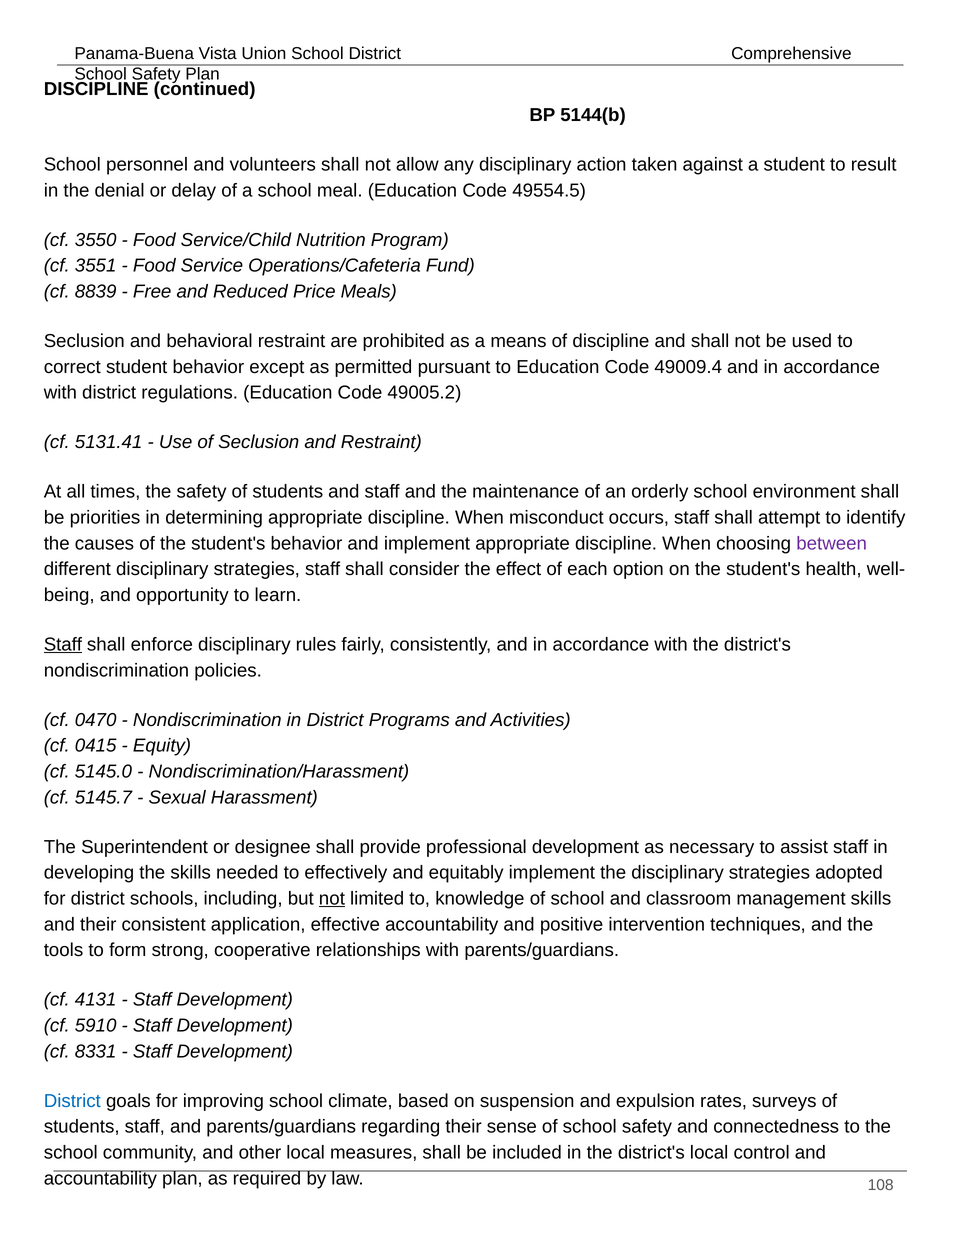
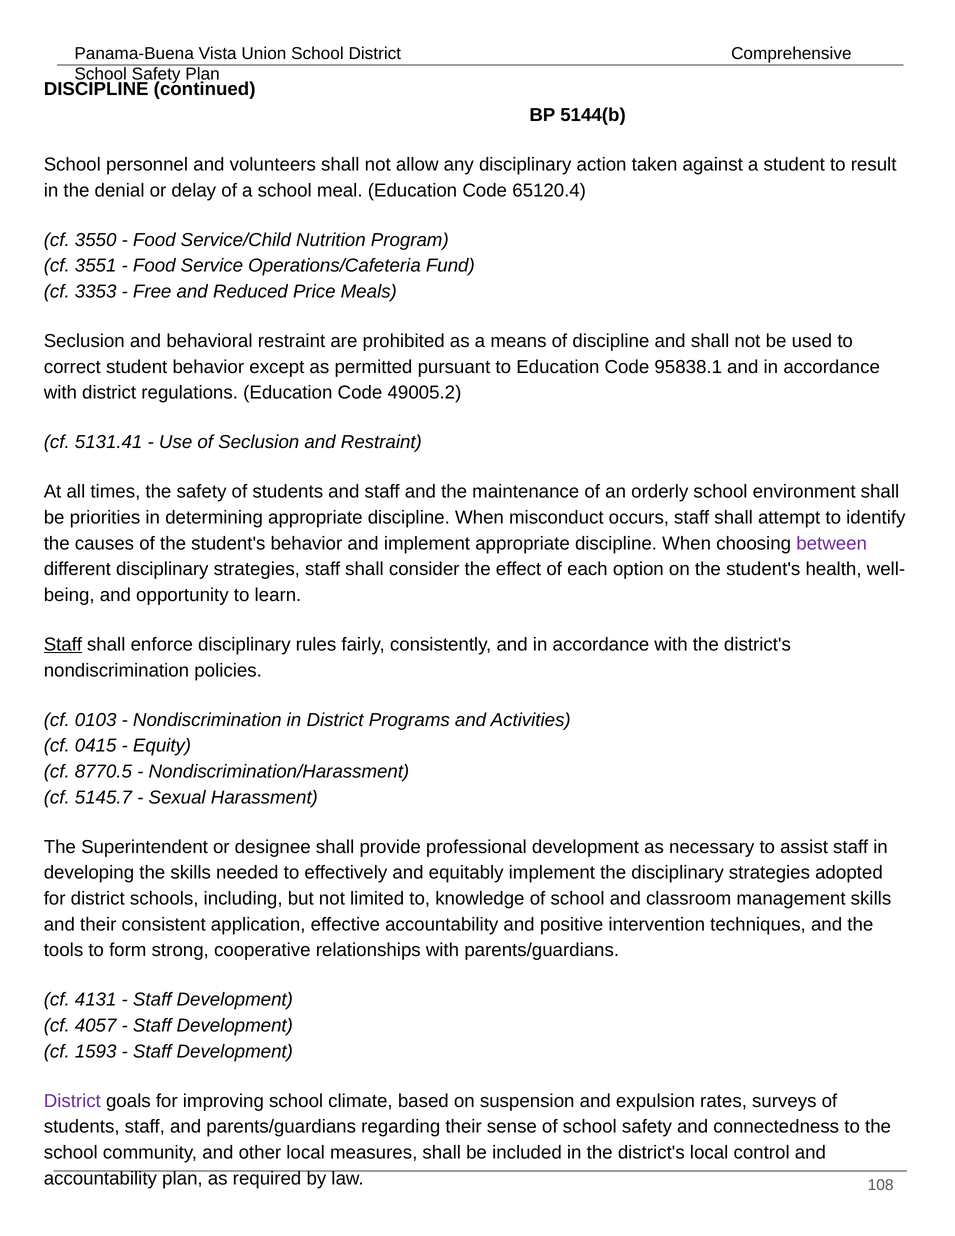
49554.5: 49554.5 -> 65120.4
8839: 8839 -> 3353
49009.4: 49009.4 -> 95838.1
0470: 0470 -> 0103
5145.0: 5145.0 -> 8770.5
not at (332, 898) underline: present -> none
5910: 5910 -> 4057
8331: 8331 -> 1593
District at (72, 1101) colour: blue -> purple
